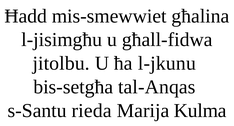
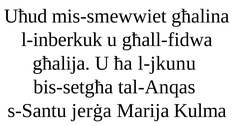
Ħadd: Ħadd -> Uħud
l-jisimgħu: l-jisimgħu -> l-inberkuk
jitolbu: jitolbu -> għalija
rieda: rieda -> jerġa
